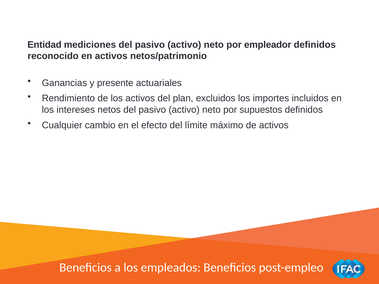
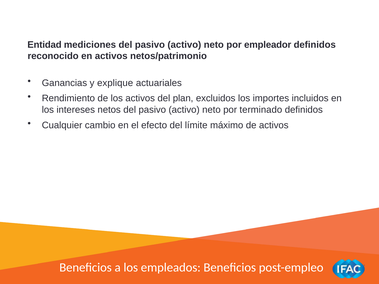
presente: presente -> explique
supuestos: supuestos -> terminado
